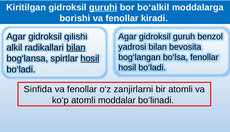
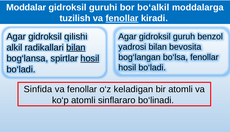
Kiritilgan: Kiritilgan -> Moddalar
guruhi underline: present -> none
borishi: borishi -> tuzilish
fenollar at (122, 18) underline: none -> present
zanjirlarni: zanjirlarni -> keladigan
moddalar: moddalar -> sinflararo
